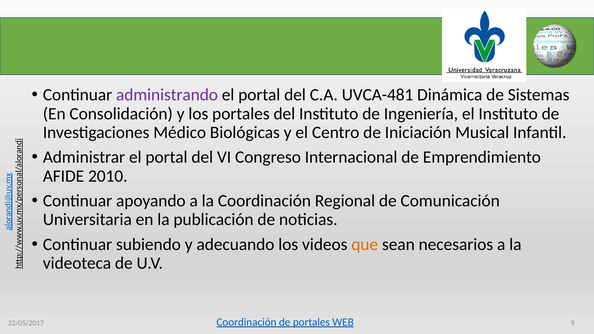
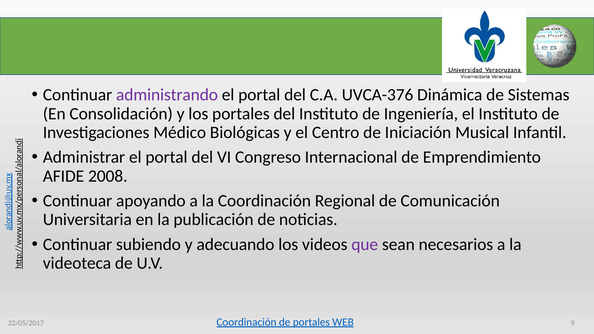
UVCA-481: UVCA-481 -> UVCA-376
2010: 2010 -> 2008
que colour: orange -> purple
